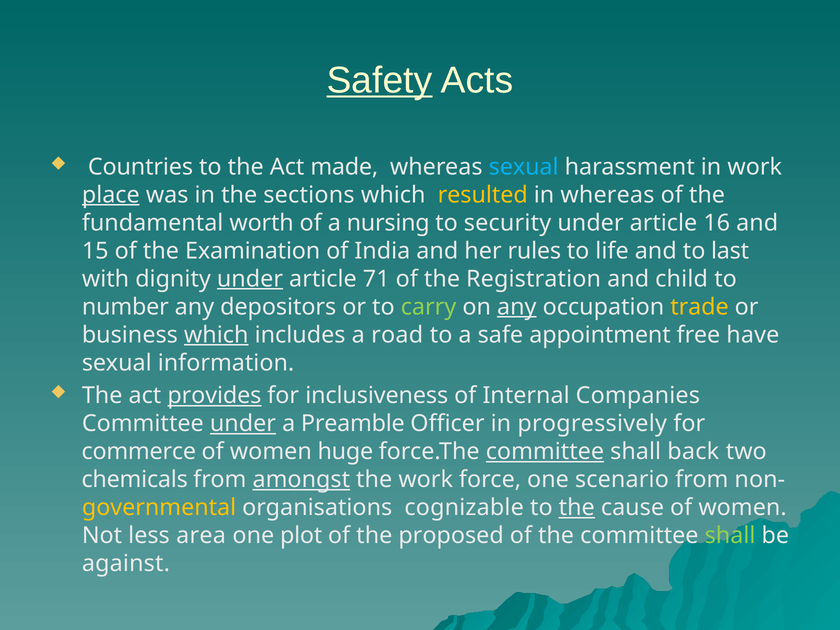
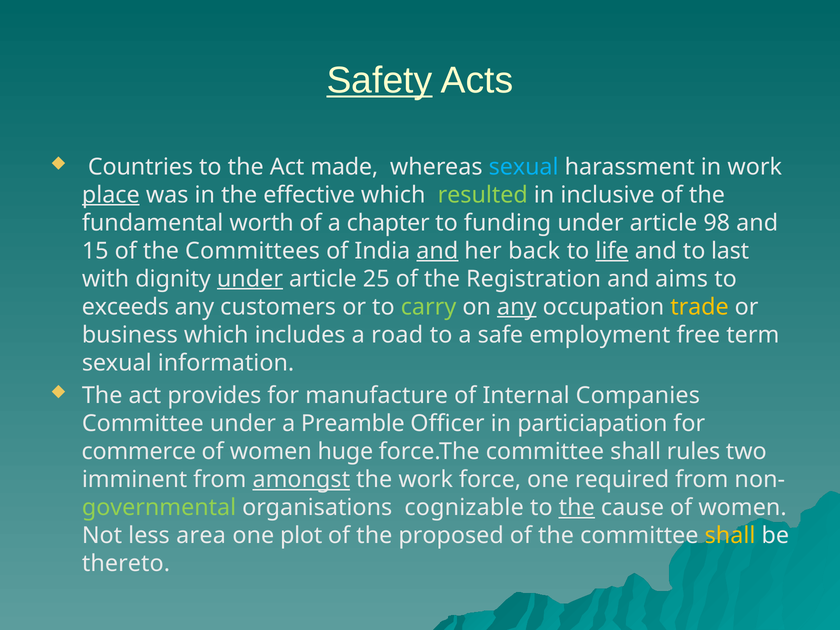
sections: sections -> effective
resulted colour: yellow -> light green
in whereas: whereas -> inclusive
nursing: nursing -> chapter
security: security -> funding
16: 16 -> 98
Examination: Examination -> Committees
and at (437, 251) underline: none -> present
rules: rules -> back
life underline: none -> present
71: 71 -> 25
child: child -> aims
number: number -> exceeds
depositors: depositors -> customers
which at (216, 335) underline: present -> none
appointment: appointment -> employment
have: have -> term
provides underline: present -> none
inclusiveness: inclusiveness -> manufacture
under at (243, 424) underline: present -> none
progressively: progressively -> particiapation
committee at (545, 452) underline: present -> none
back: back -> rules
chemicals: chemicals -> imminent
scenario: scenario -> required
governmental colour: yellow -> light green
shall at (730, 536) colour: light green -> yellow
against: against -> thereto
